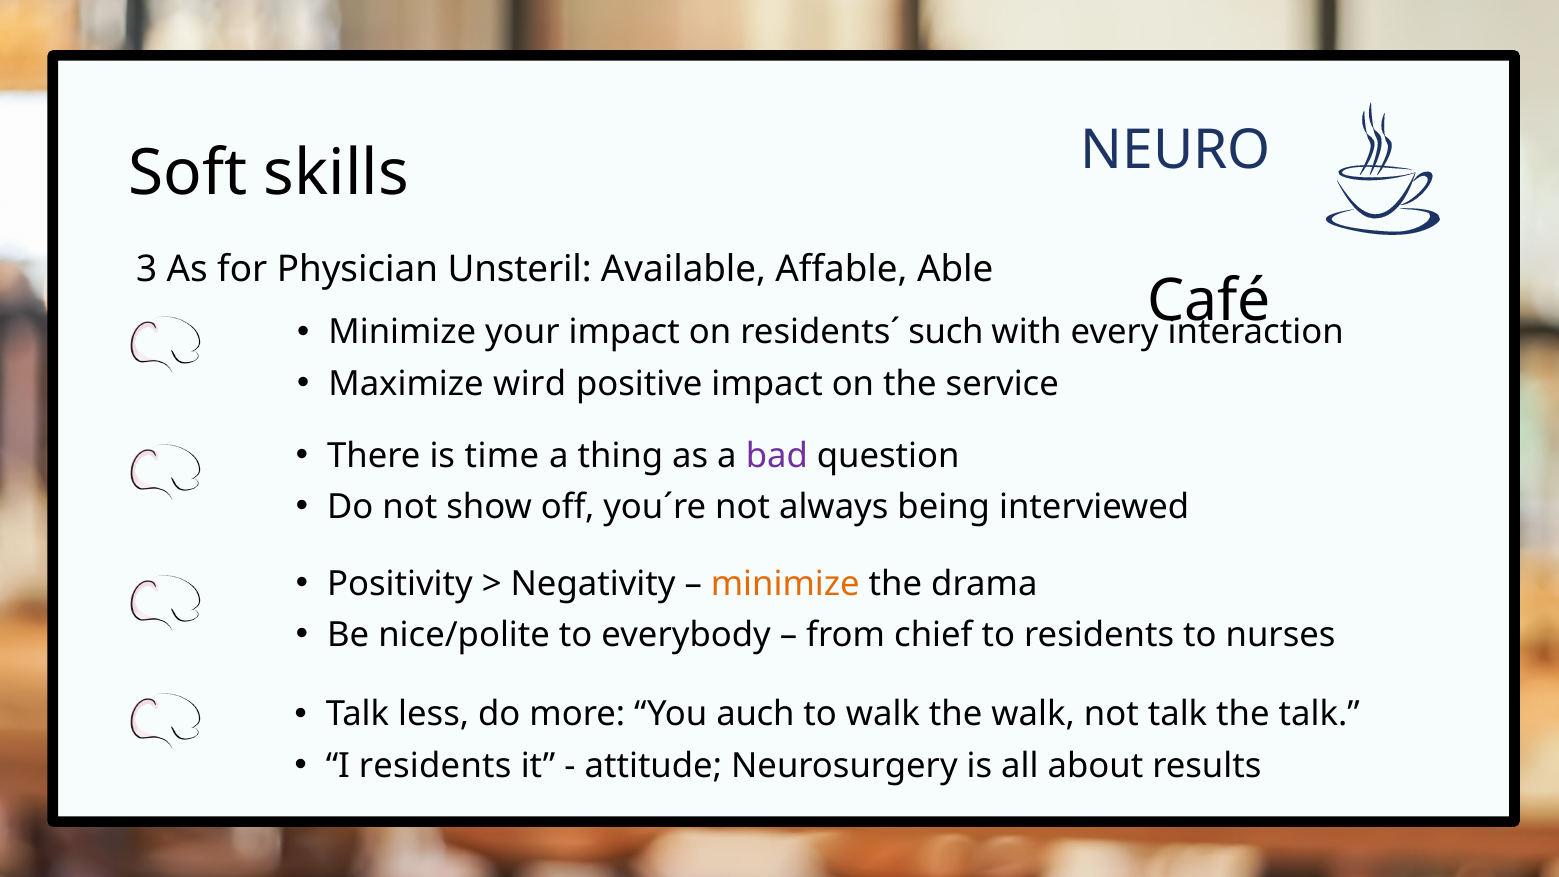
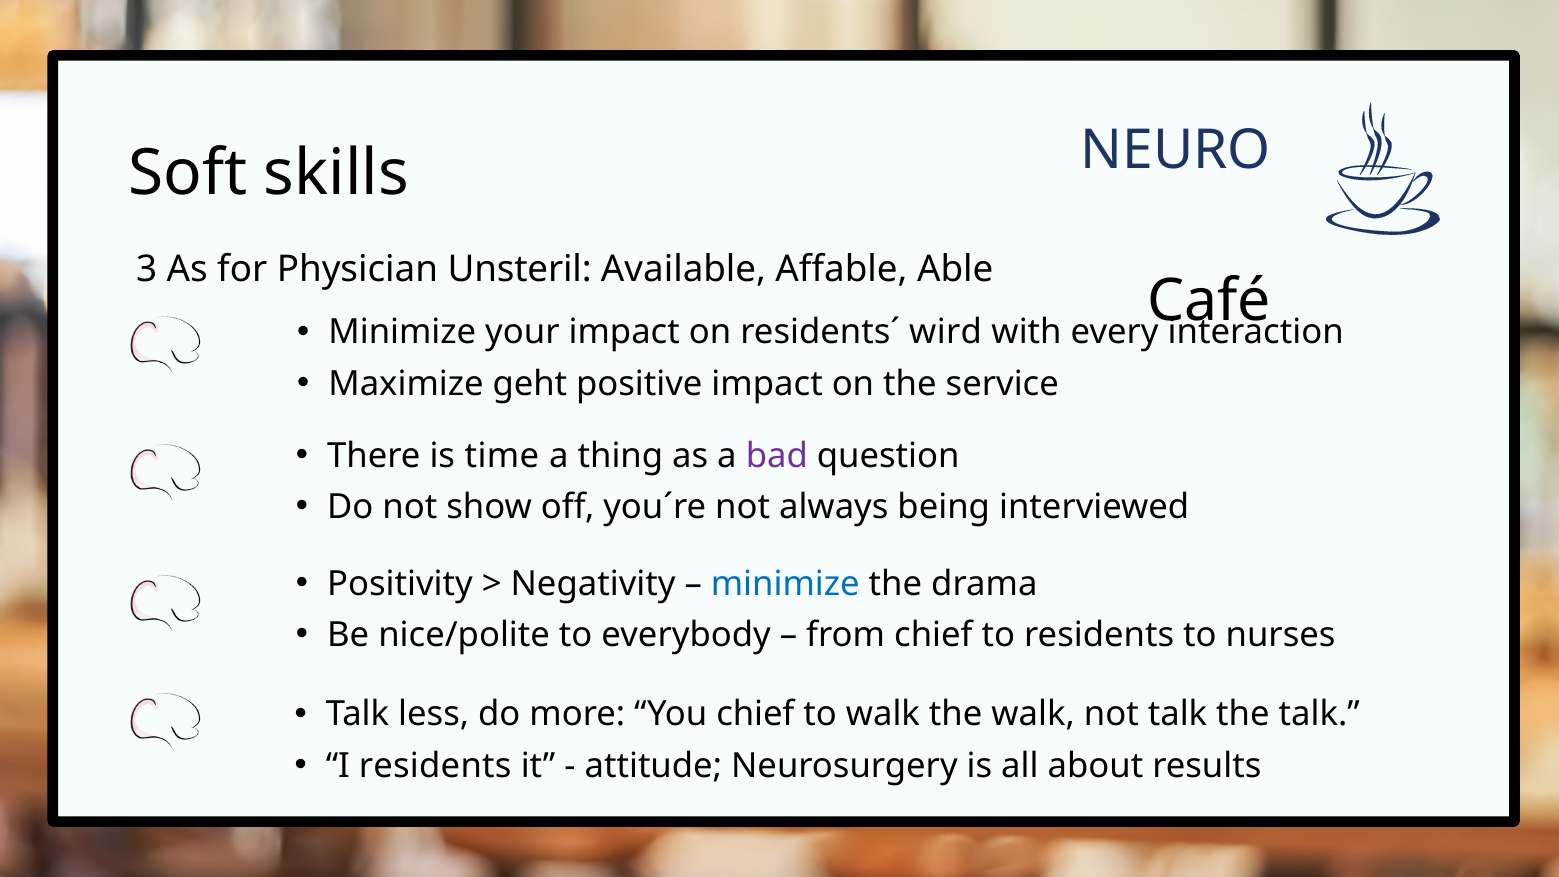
such: such -> wird
wird: wird -> geht
minimize at (785, 584) colour: orange -> blue
You auch: auch -> chief
